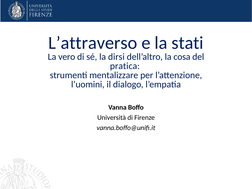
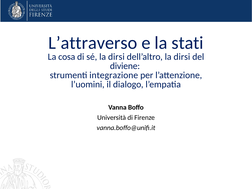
vero: vero -> cosa
dell’altro la cosa: cosa -> dirsi
pratica: pratica -> diviene
mentalizzare: mentalizzare -> integrazione
